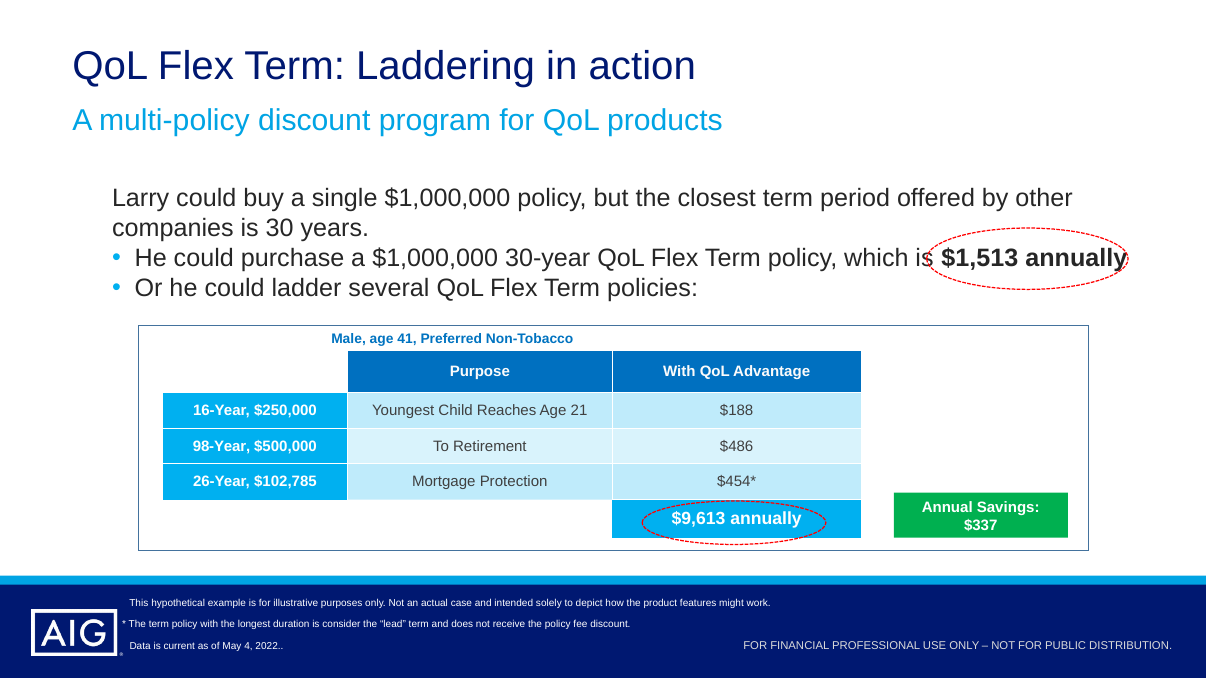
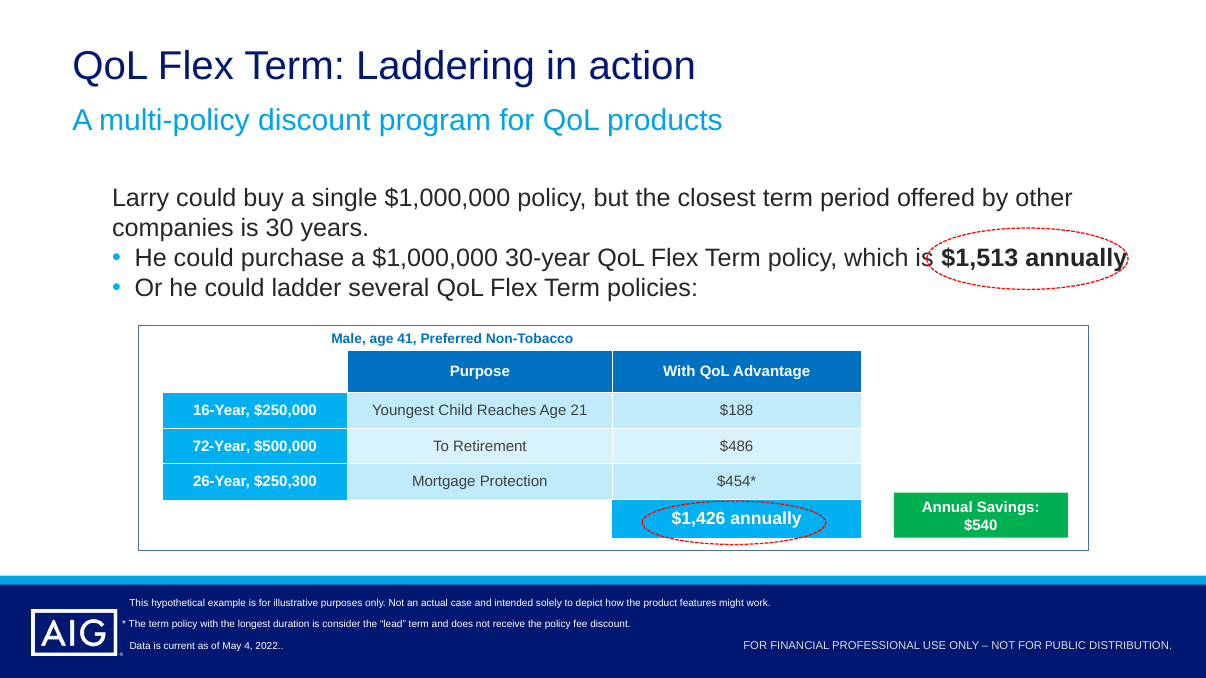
98-Year: 98-Year -> 72-Year
$102,785: $102,785 -> $250,300
$9,613: $9,613 -> $1,426
$337: $337 -> $540
